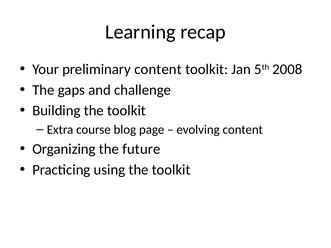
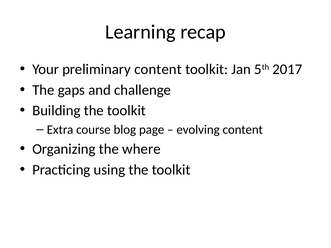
2008: 2008 -> 2017
future: future -> where
